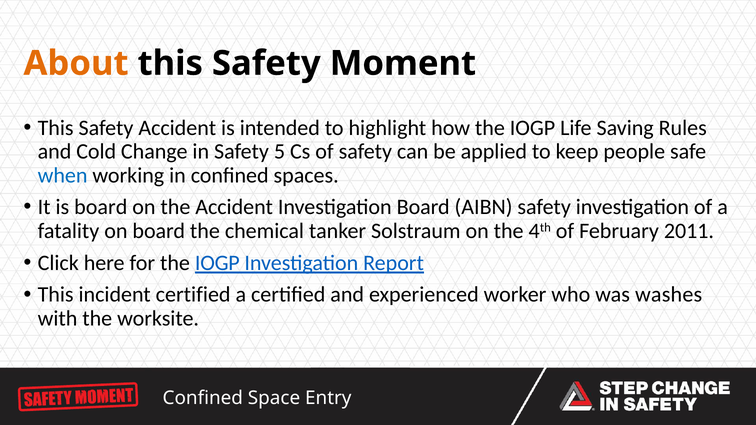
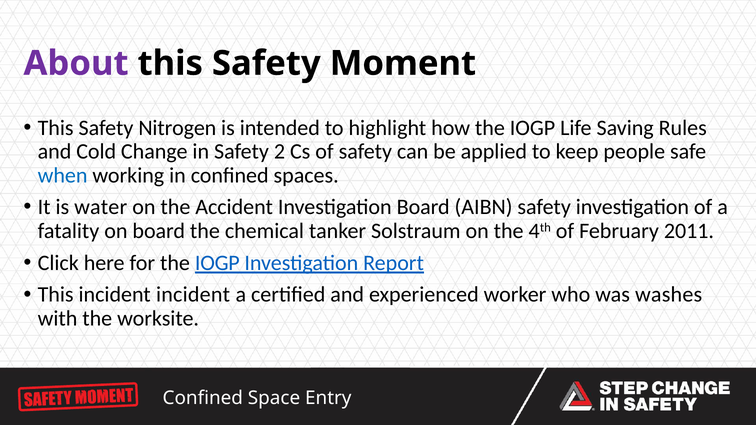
About colour: orange -> purple
Safety Accident: Accident -> Nitrogen
5: 5 -> 2
is board: board -> water
incident certified: certified -> incident
